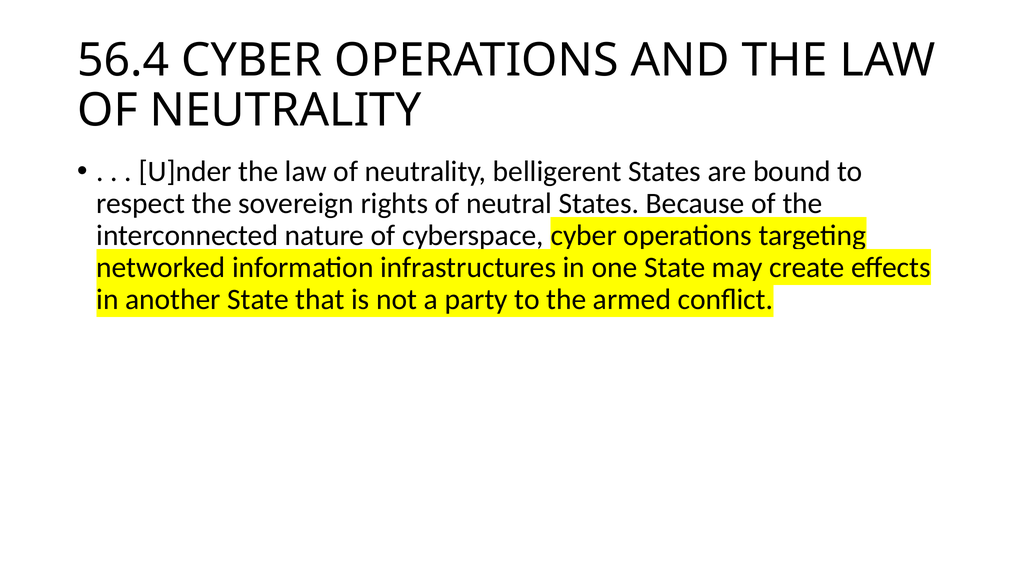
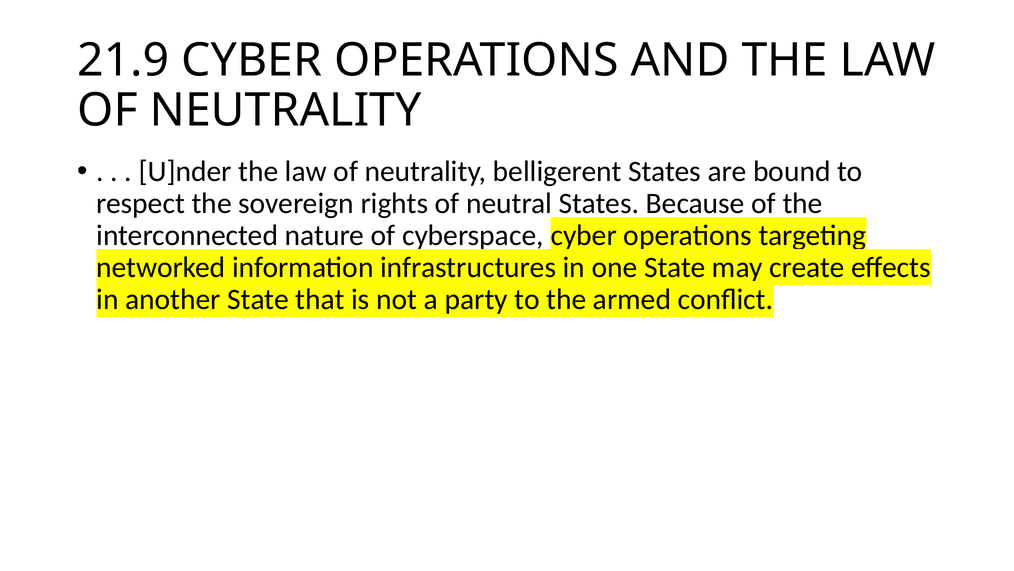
56.4: 56.4 -> 21.9
